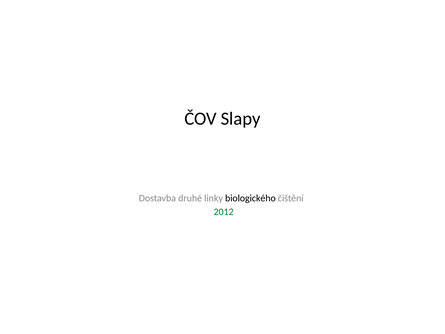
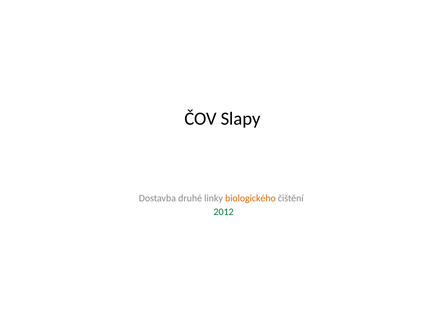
biologického colour: black -> orange
